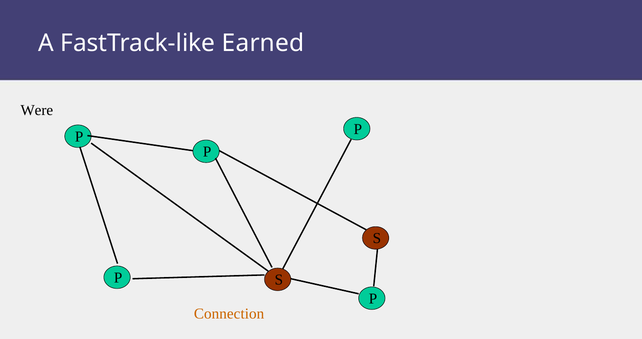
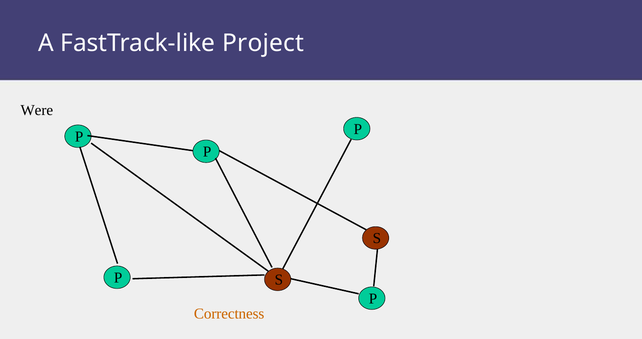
Earned: Earned -> Project
Connection: Connection -> Correctness
